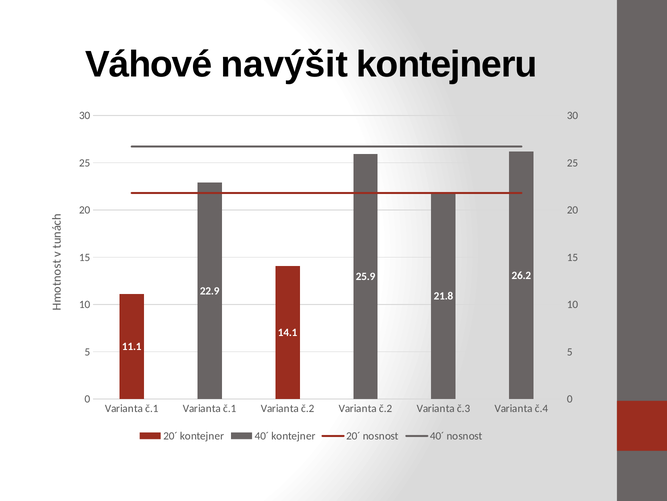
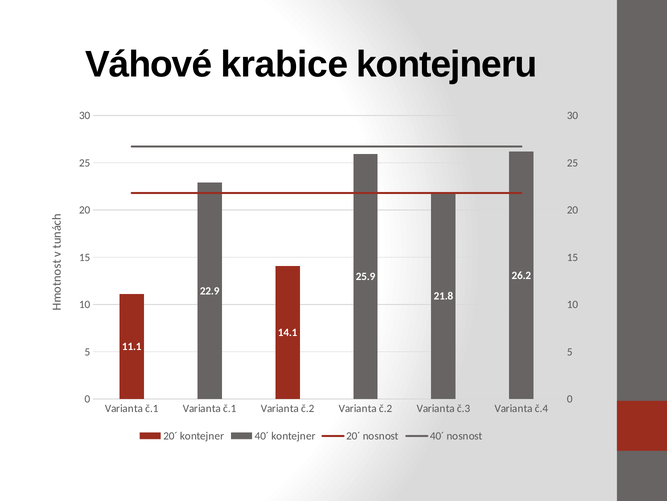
navýšit: navýšit -> krabice
